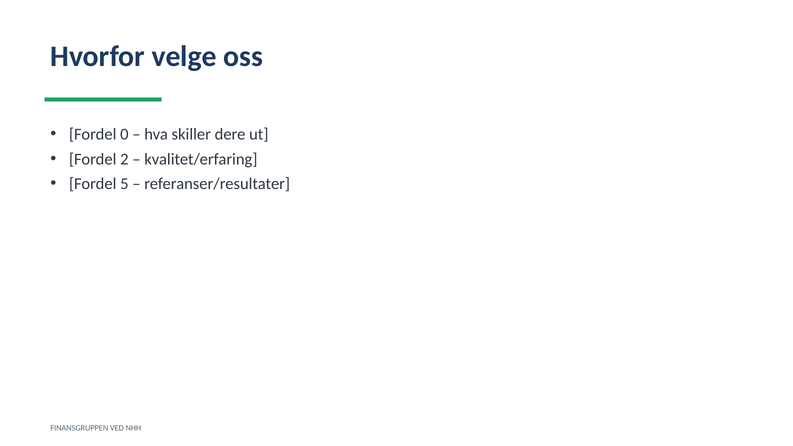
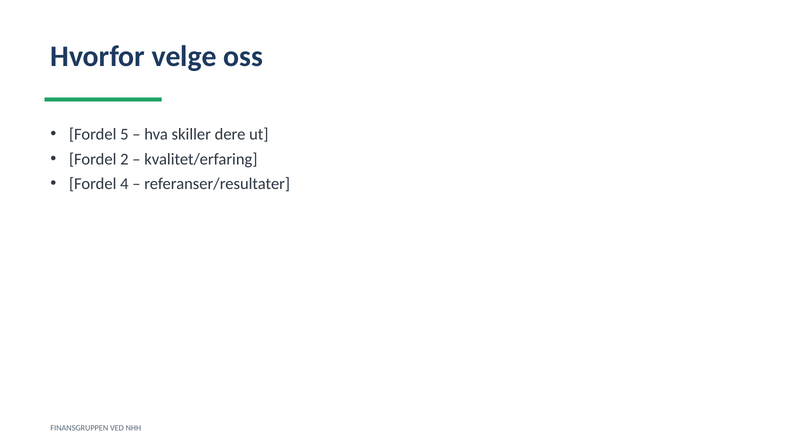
0: 0 -> 5
5: 5 -> 4
